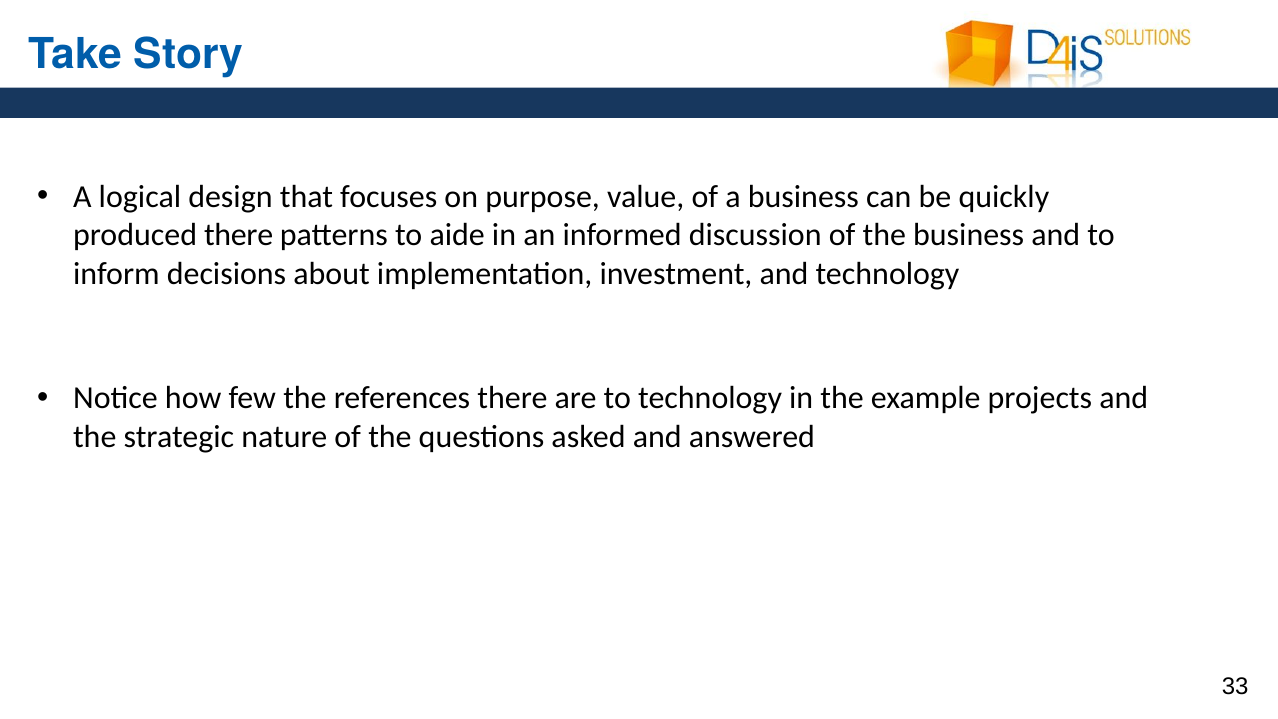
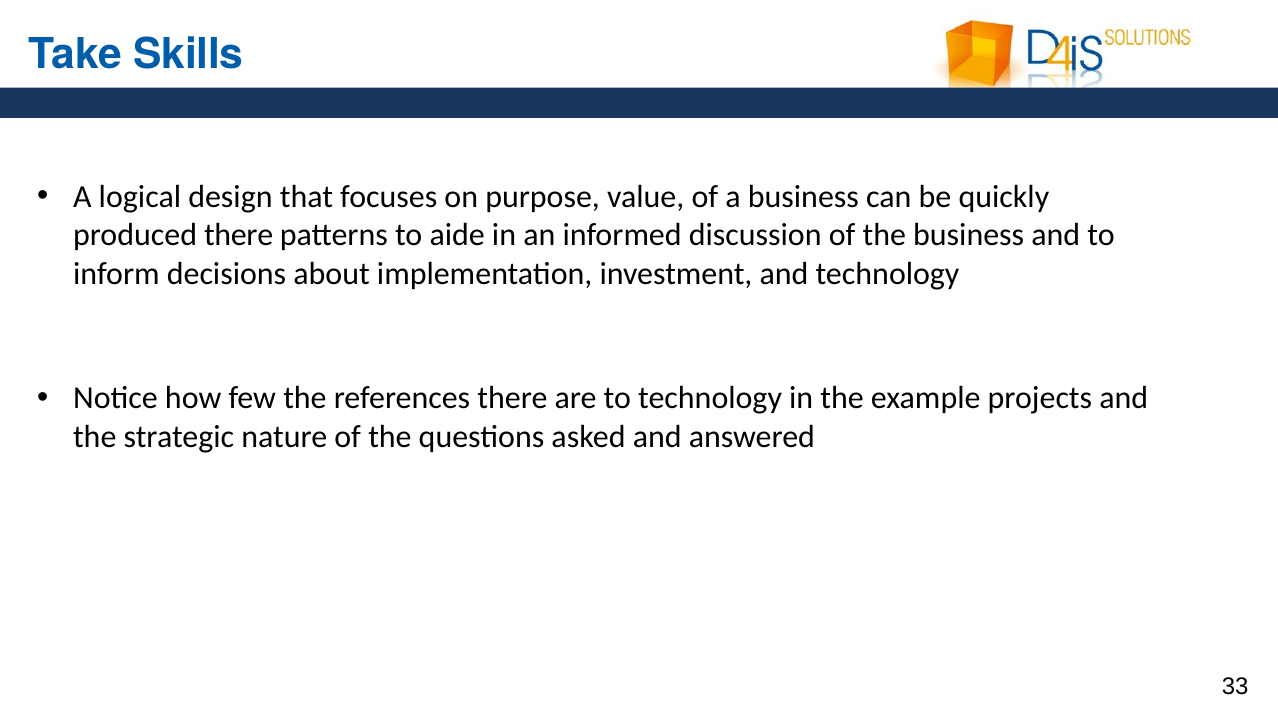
Story: Story -> Skills
